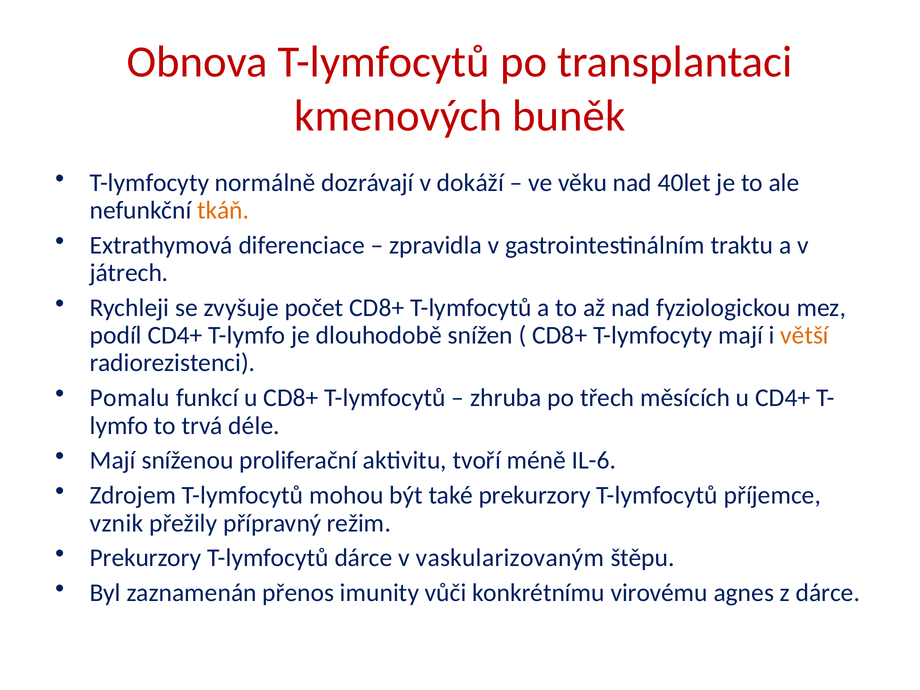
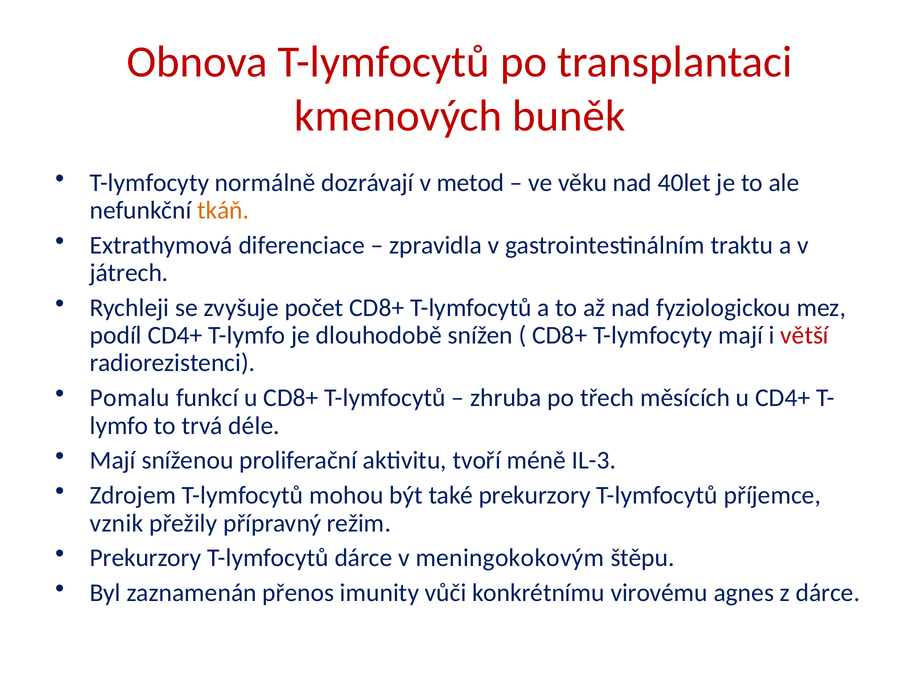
dokáží: dokáží -> metod
větší colour: orange -> red
IL-6: IL-6 -> IL-3
vaskularizovaným: vaskularizovaným -> meningokokovým
